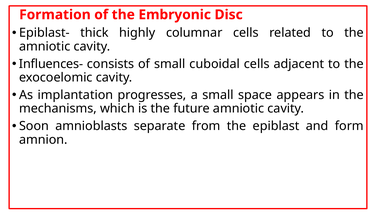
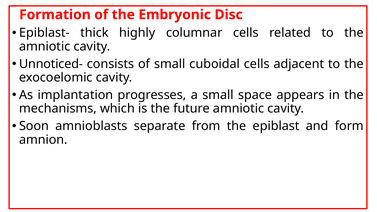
Influences-: Influences- -> Unnoticed-
